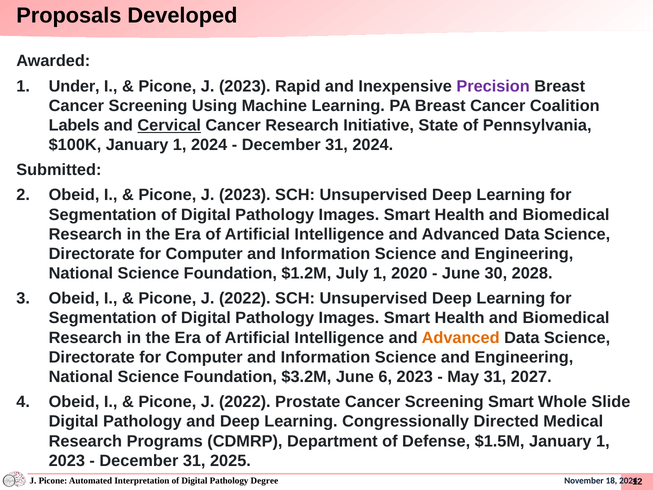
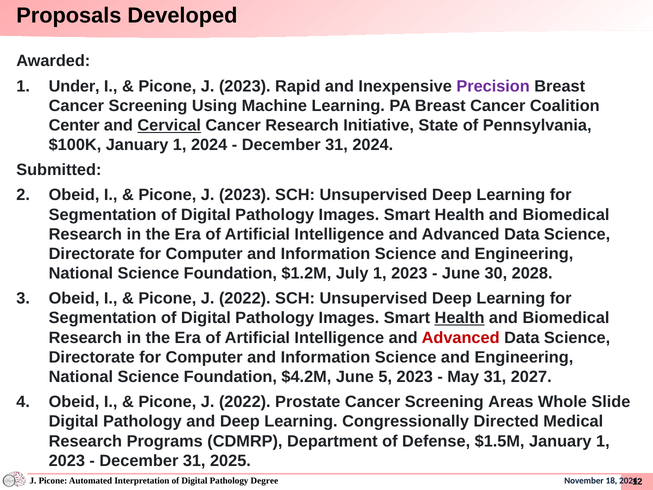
Labels: Labels -> Center
July 1 2020: 2020 -> 2023
Health at (460, 318) underline: none -> present
Advanced at (461, 338) colour: orange -> red
$3.2M: $3.2M -> $4.2M
6: 6 -> 5
Screening Smart: Smart -> Areas
